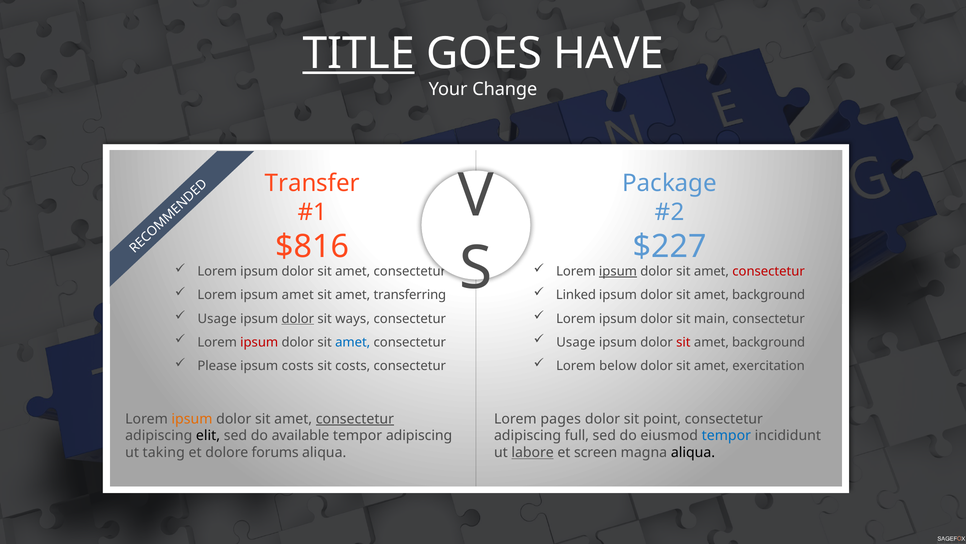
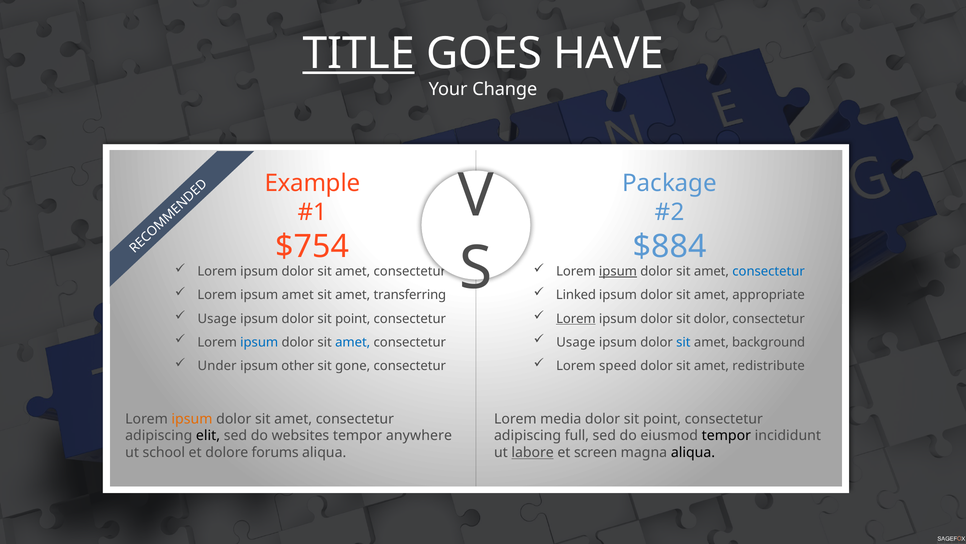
Transfer: Transfer -> Example
$816: $816 -> $754
$227: $227 -> $884
consectetur at (769, 271) colour: red -> blue
background at (769, 295): background -> appropriate
dolor at (298, 318) underline: present -> none
ways at (353, 318): ways -> point
Lorem at (576, 318) underline: none -> present
sit main: main -> dolor
ipsum at (259, 342) colour: red -> blue
sit at (683, 342) colour: red -> blue
Please: Please -> Under
ipsum costs: costs -> other
sit costs: costs -> gone
below: below -> speed
exercitation: exercitation -> redistribute
consectetur at (355, 418) underline: present -> none
pages: pages -> media
available: available -> websites
tempor adipiscing: adipiscing -> anywhere
tempor at (726, 435) colour: blue -> black
taking: taking -> school
